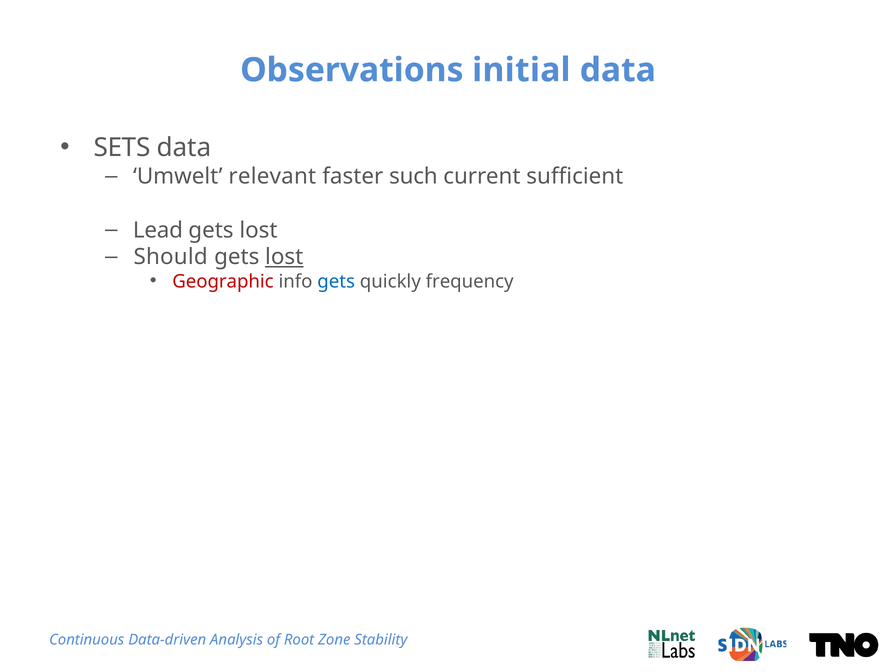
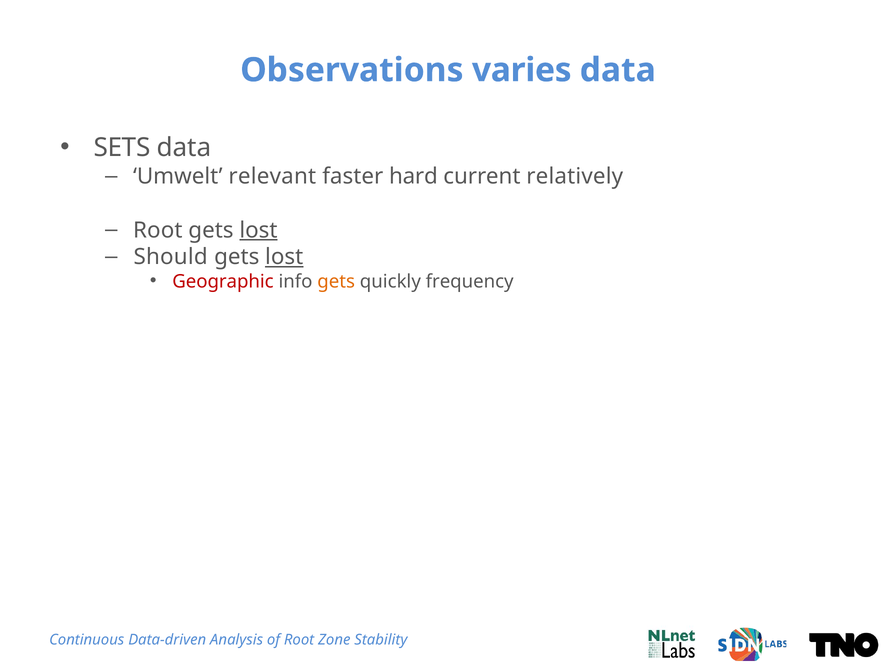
initial: initial -> varies
such: such -> hard
sufficient: sufficient -> relatively
Lead at (158, 230): Lead -> Root
lost at (258, 230) underline: none -> present
gets at (336, 281) colour: blue -> orange
